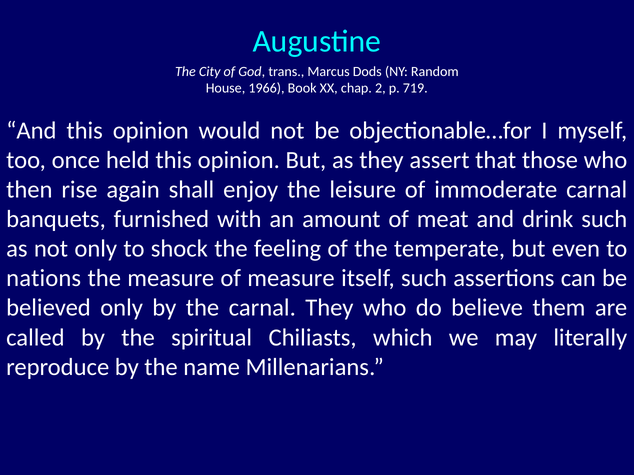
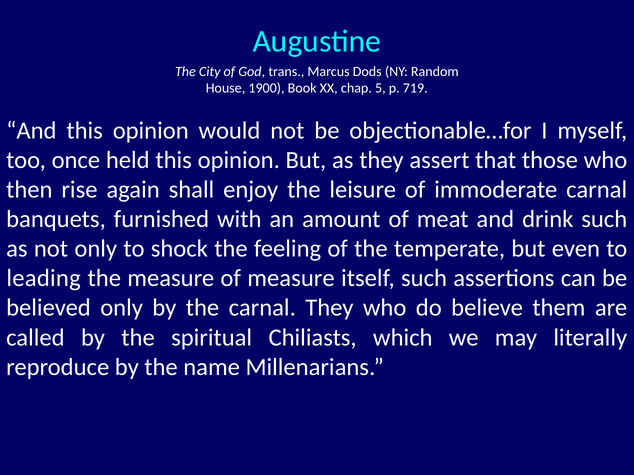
1966: 1966 -> 1900
2: 2 -> 5
nations: nations -> leading
